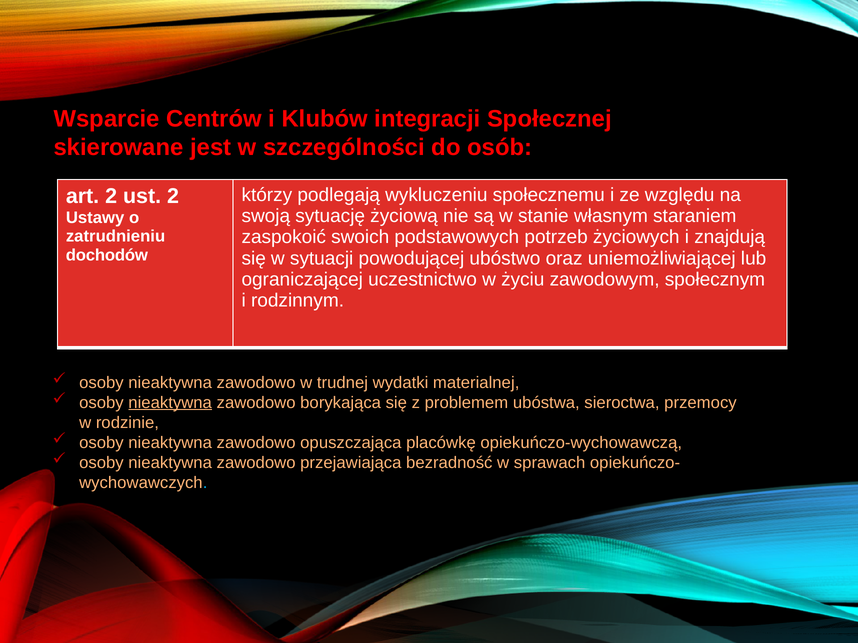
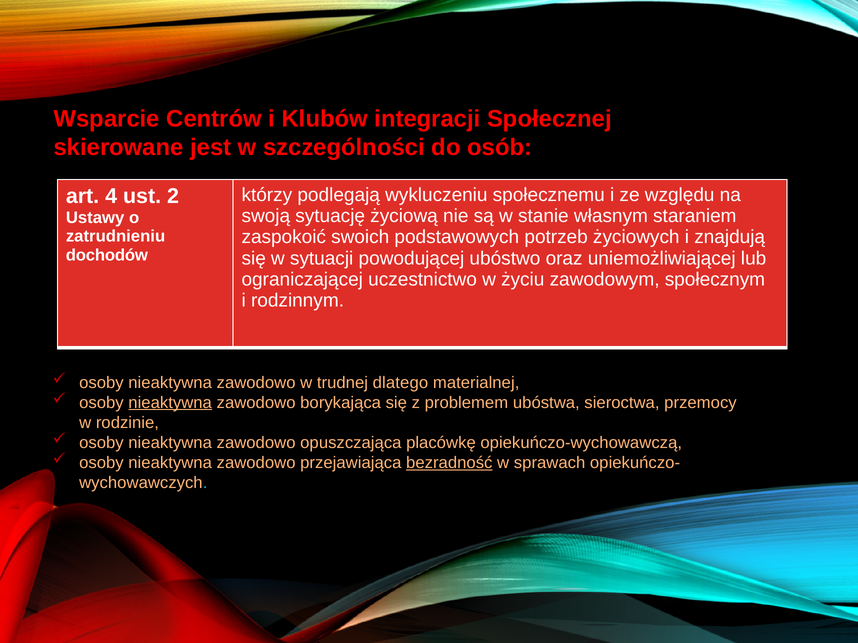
art 2: 2 -> 4
wydatki: wydatki -> dlatego
bezradność underline: none -> present
